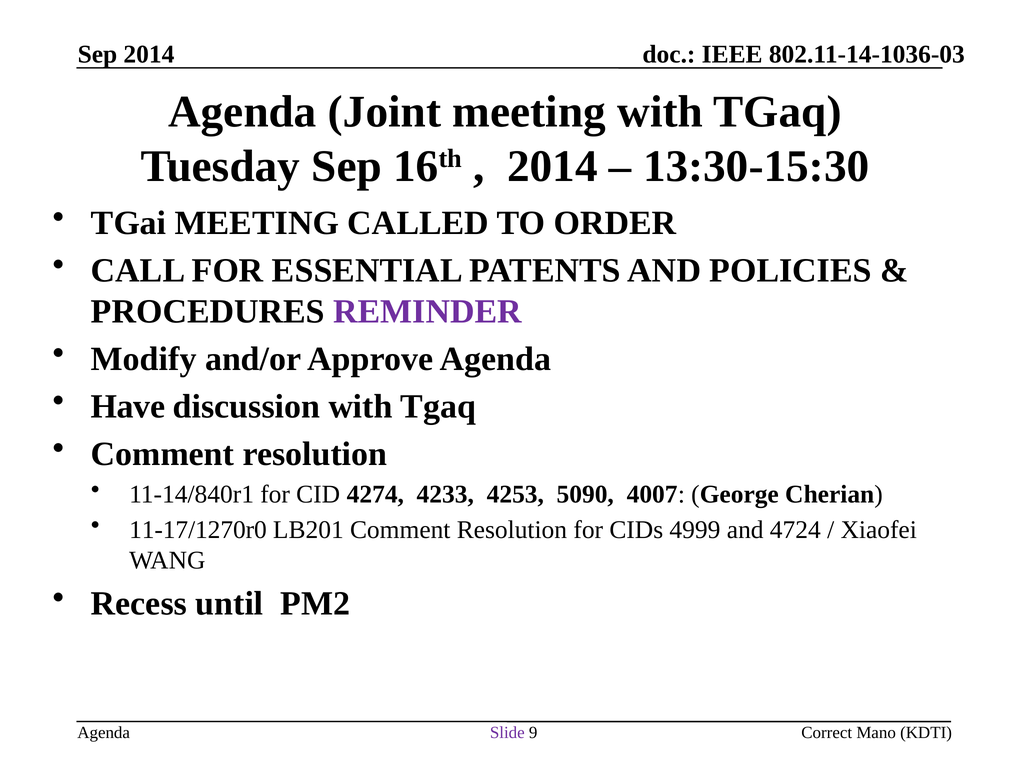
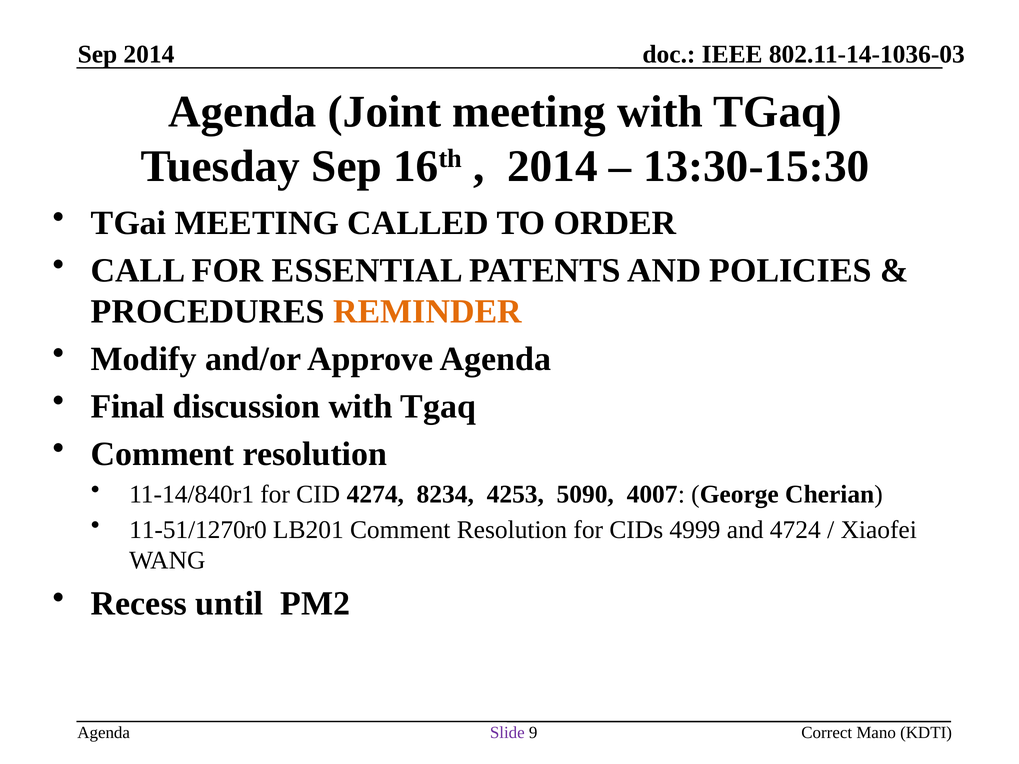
REMINDER colour: purple -> orange
Have: Have -> Final
4233: 4233 -> 8234
11-17/1270r0: 11-17/1270r0 -> 11-51/1270r0
